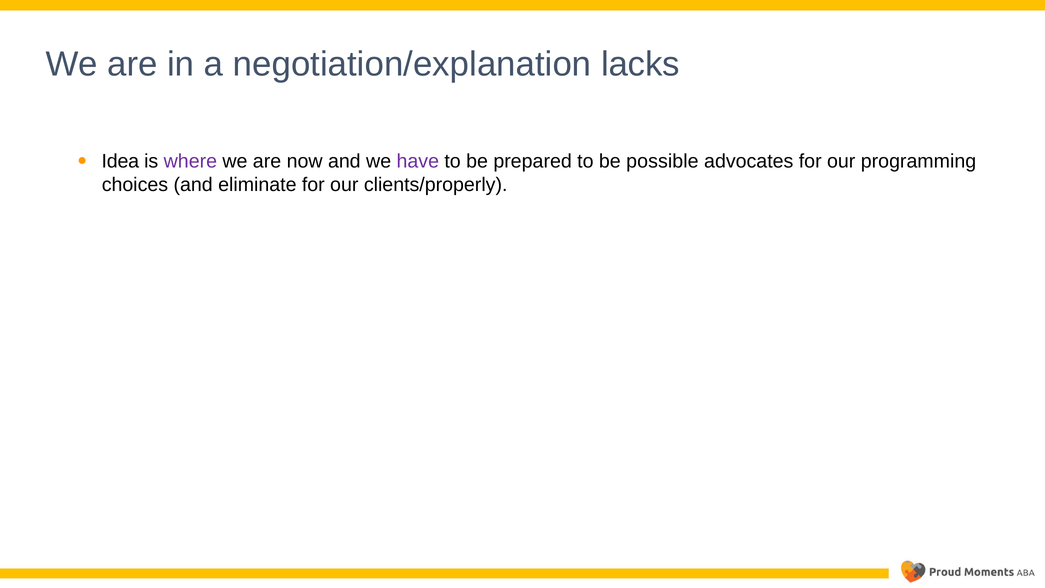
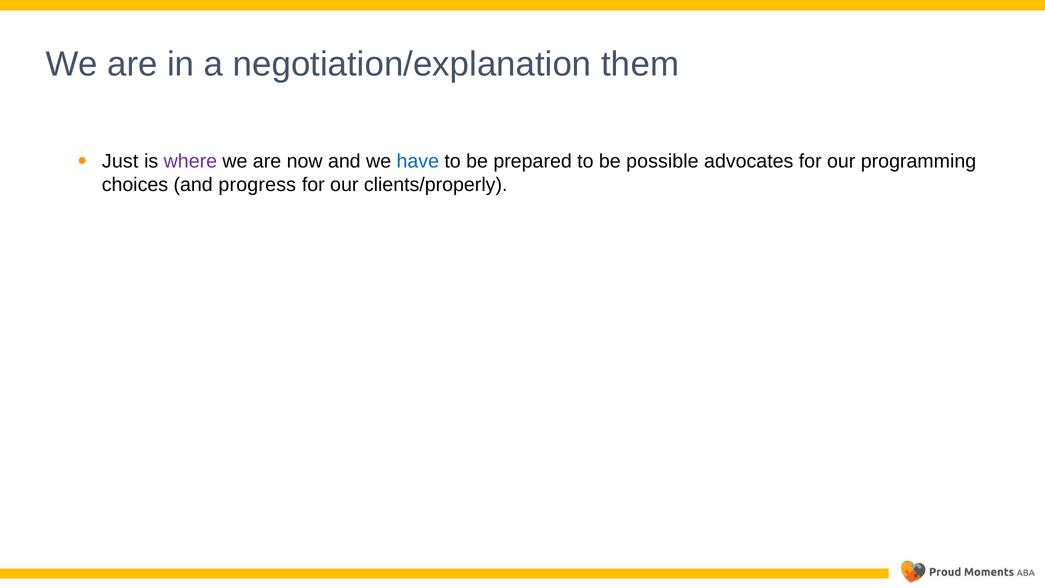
lacks: lacks -> them
Idea: Idea -> Just
have colour: purple -> blue
eliminate: eliminate -> progress
